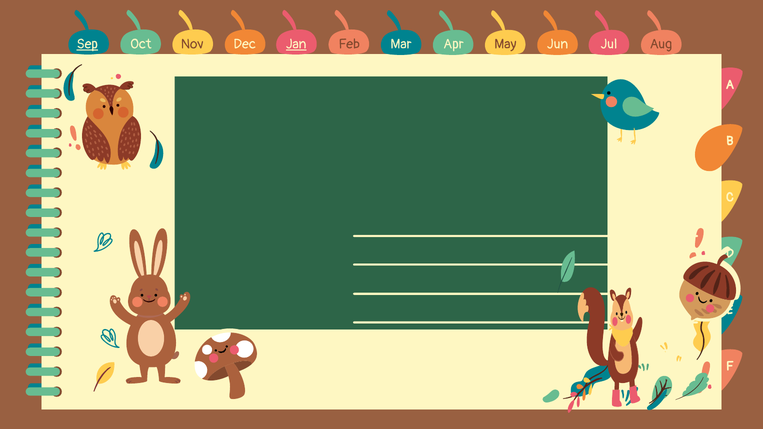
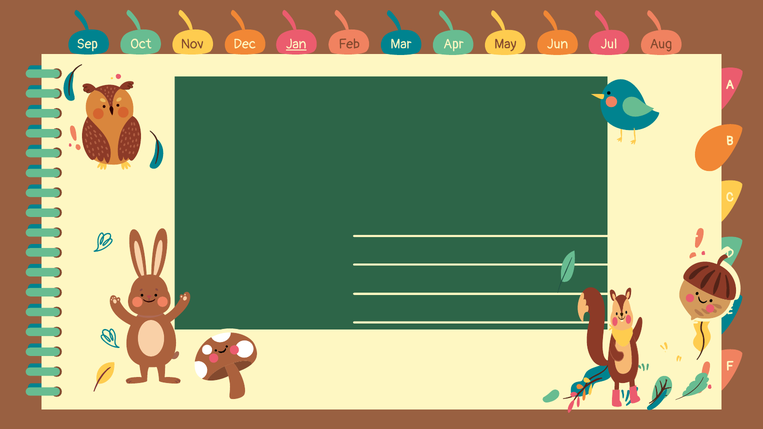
Sep underline: present -> none
